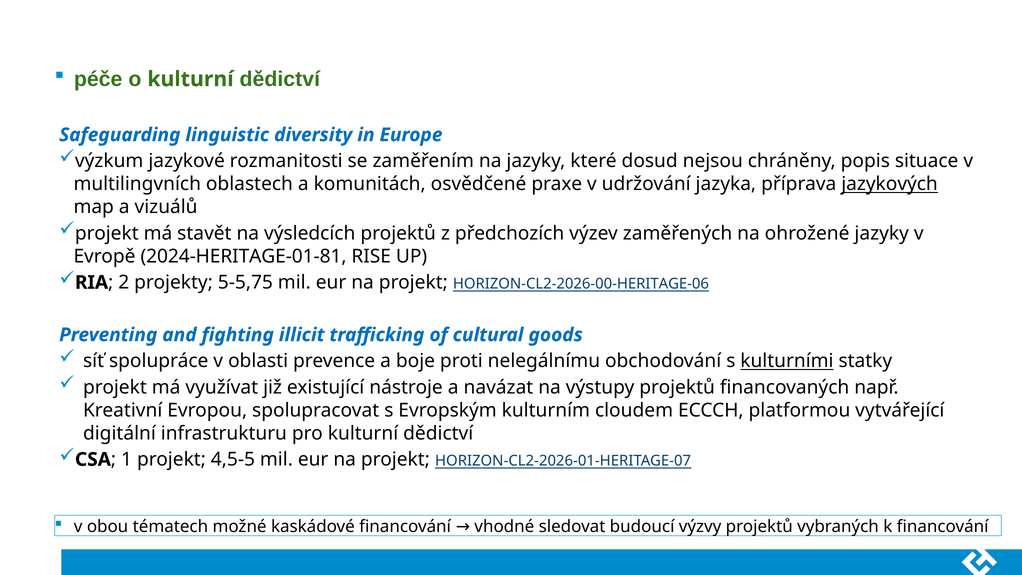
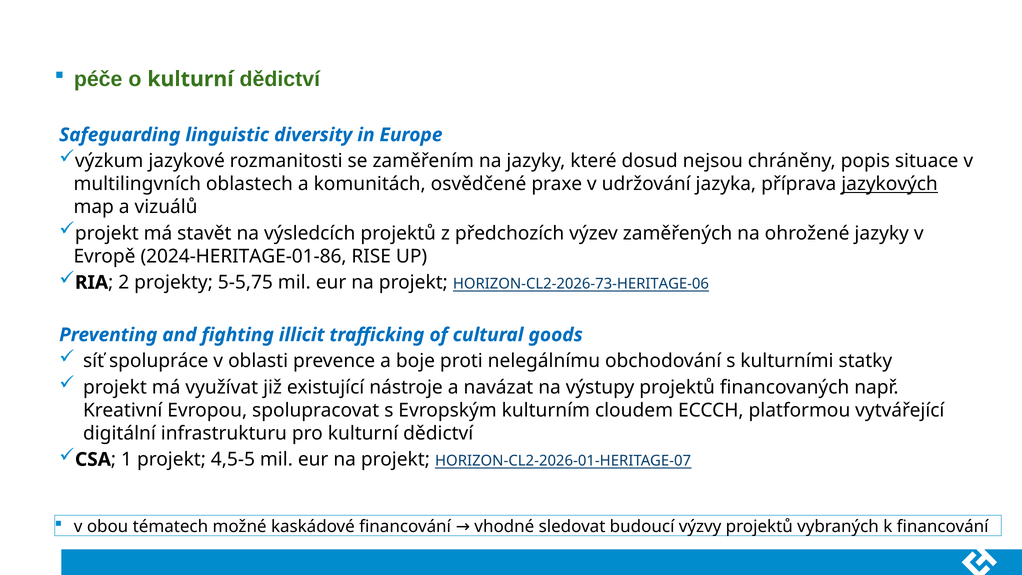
2024-HERITAGE-01-81: 2024-HERITAGE-01-81 -> 2024-HERITAGE-01-86
HORIZON-CL2-2026-00-HERITAGE-06: HORIZON-CL2-2026-00-HERITAGE-06 -> HORIZON-CL2-2026-73-HERITAGE-06
kulturními underline: present -> none
